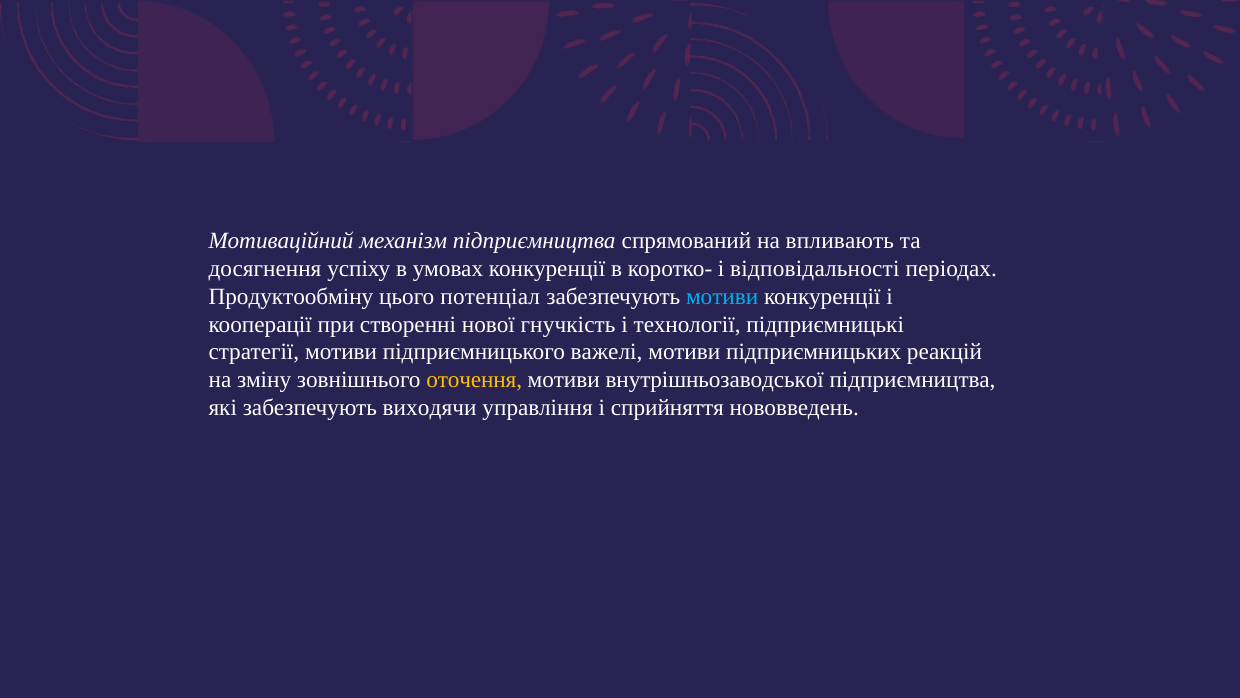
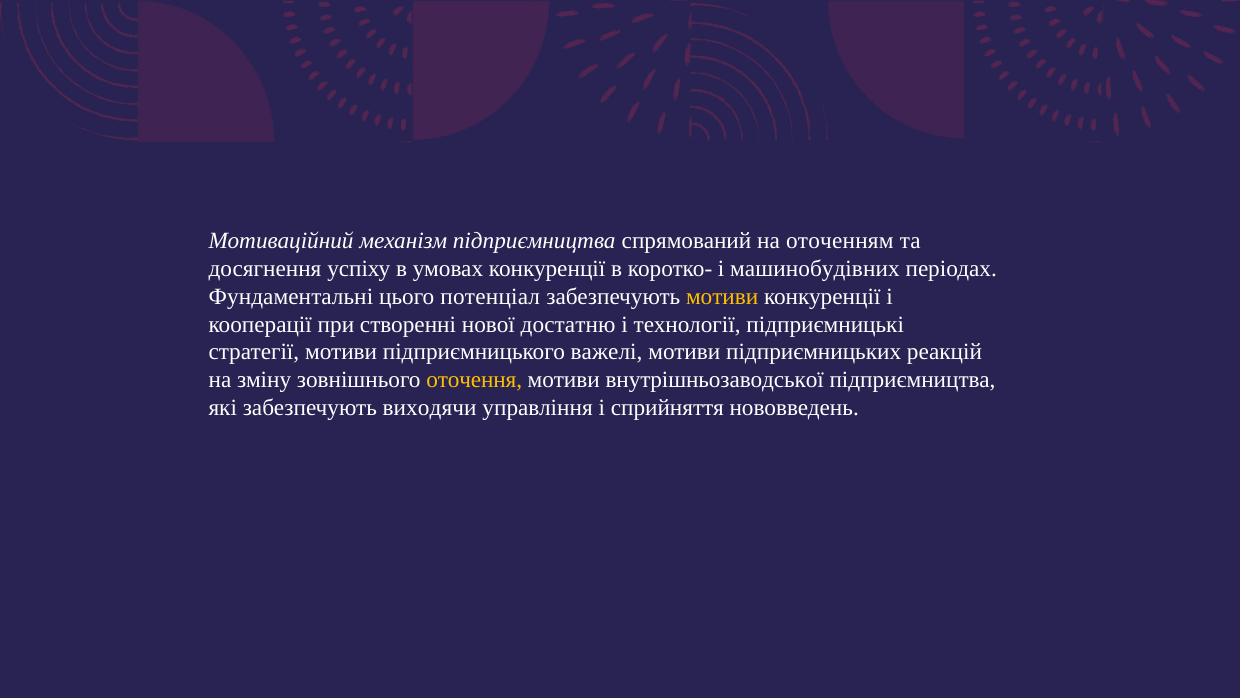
впливають: впливають -> оточенням
відповідальності: відповідальності -> машинобудівних
Продуктообміну: Продуктообміну -> Фундаментальні
мотиви at (722, 296) colour: light blue -> yellow
гнучкість: гнучкість -> достатню
